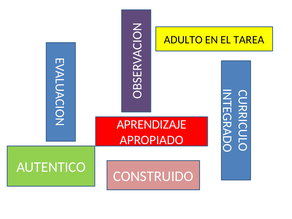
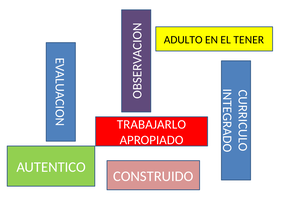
TAREA: TAREA -> TENER
APRENDIZAJE: APRENDIZAJE -> TRABAJARLO
